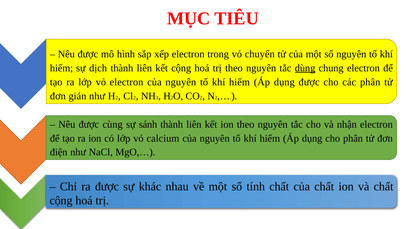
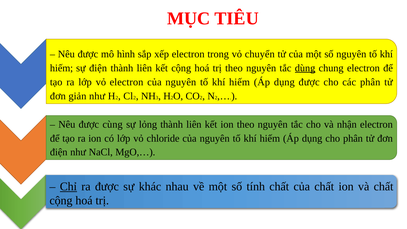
sự dịch: dịch -> điện
sánh: sánh -> lỏng
calcium: calcium -> chloride
Chỉ underline: none -> present
